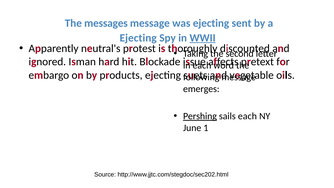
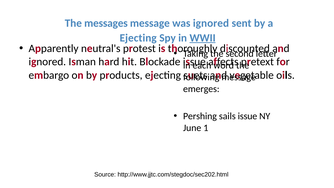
was ejecting: ejecting -> ignored
Pershing underline: present -> none
sails each: each -> issue
